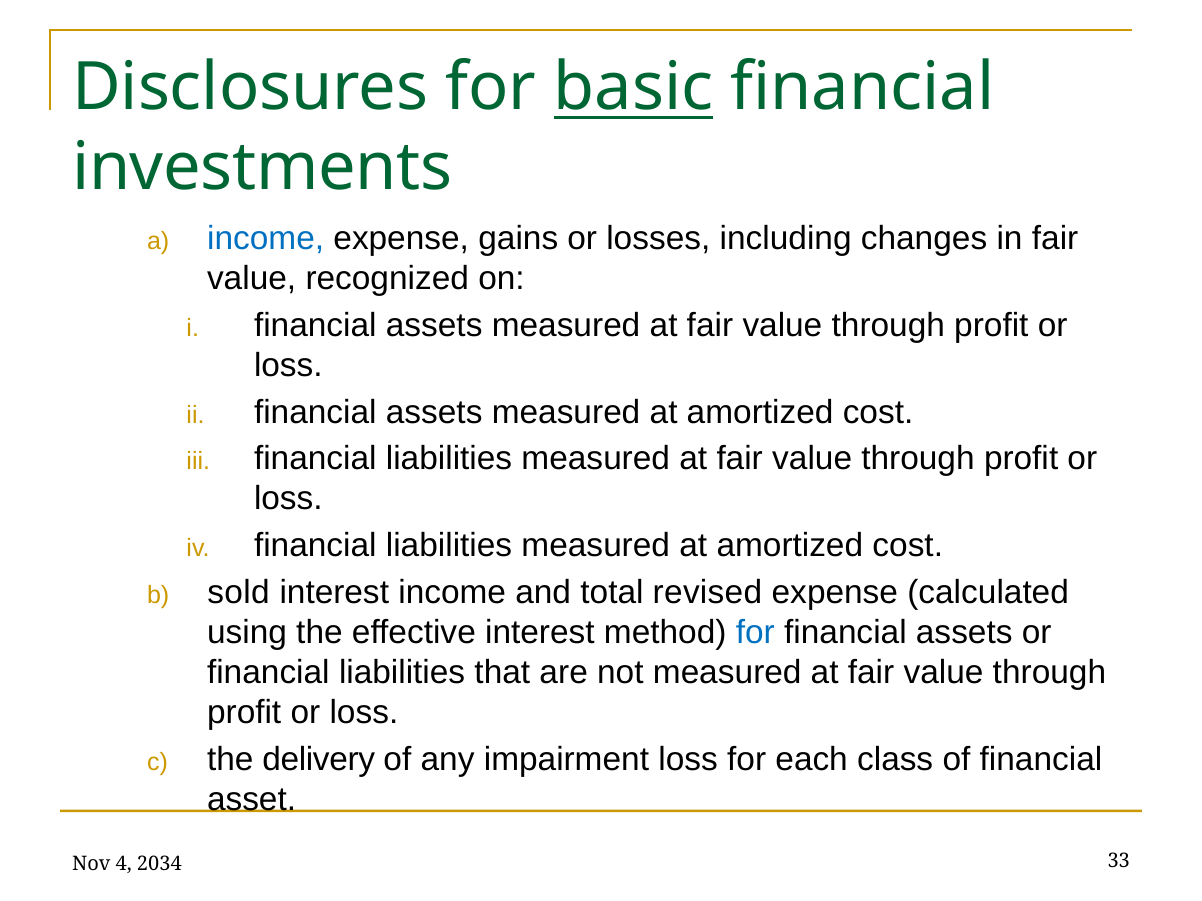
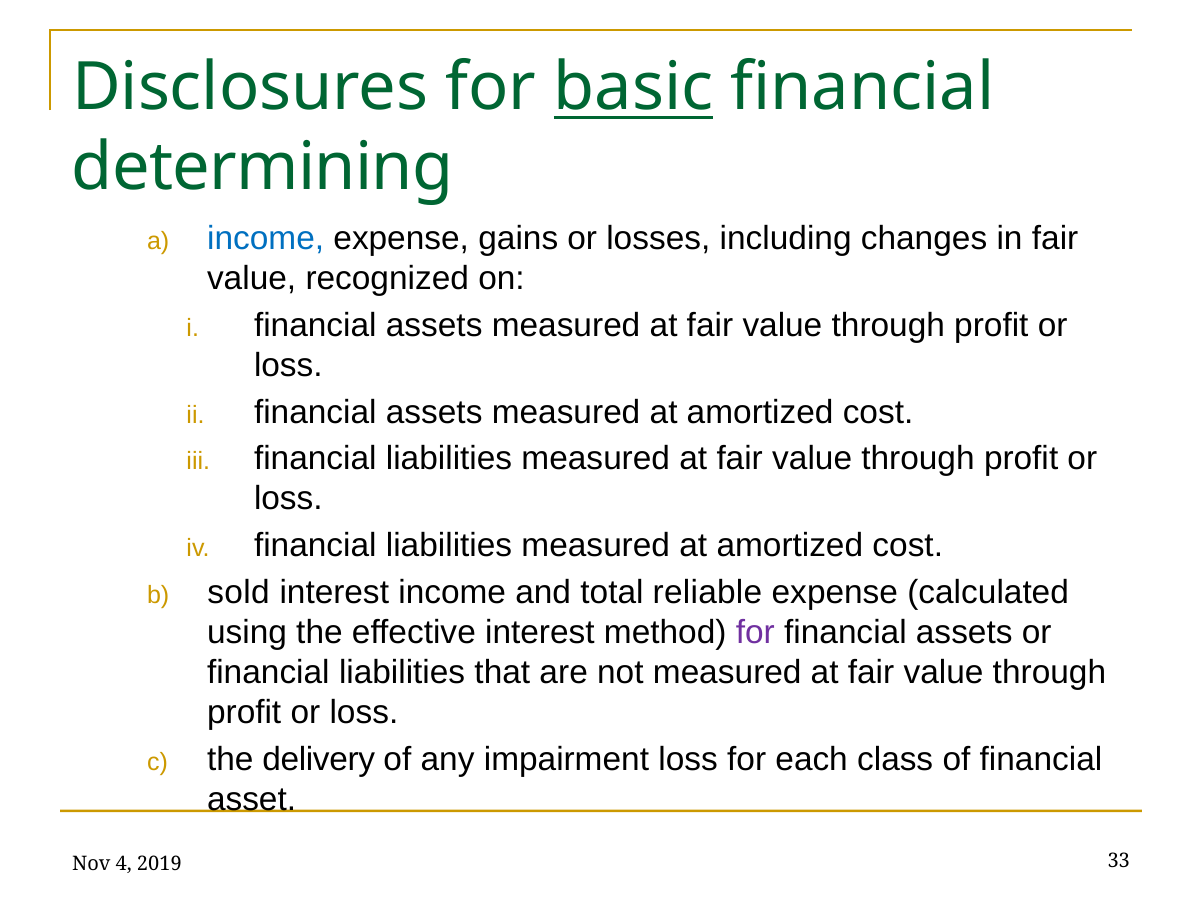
investments: investments -> determining
revised: revised -> reliable
for at (755, 633) colour: blue -> purple
2034: 2034 -> 2019
